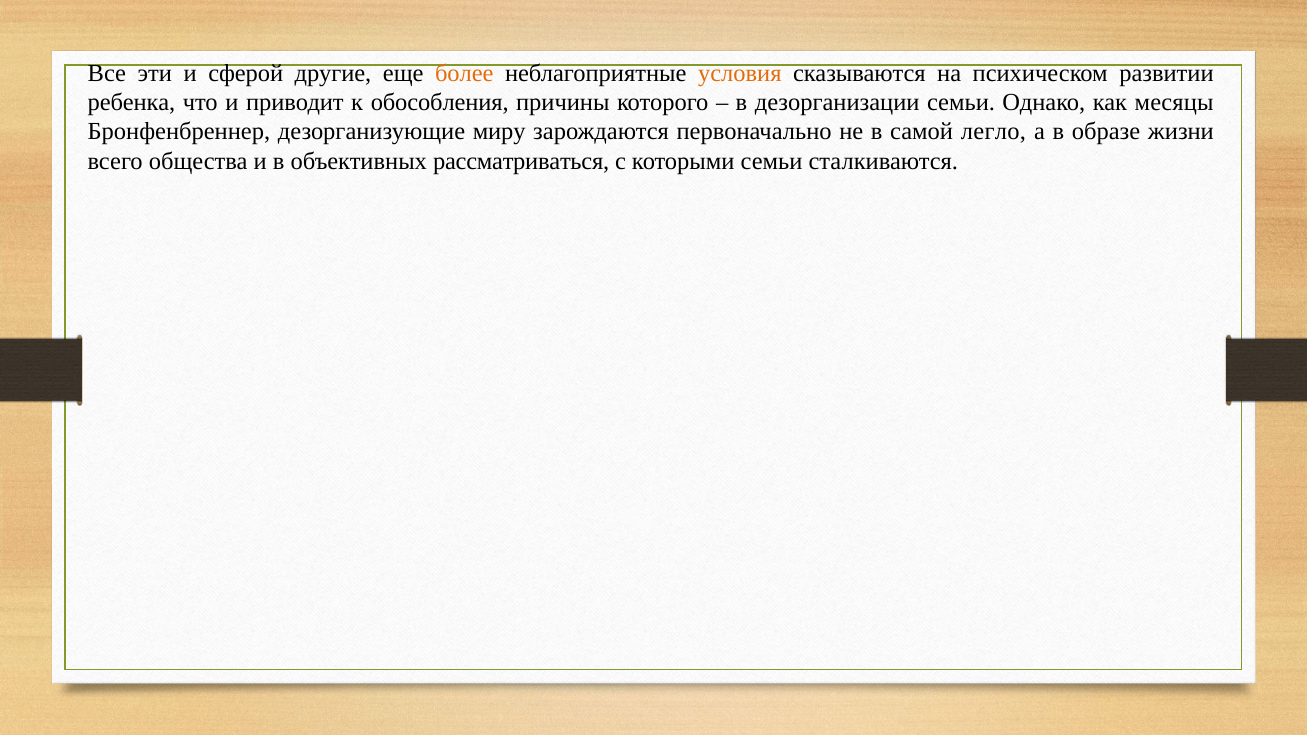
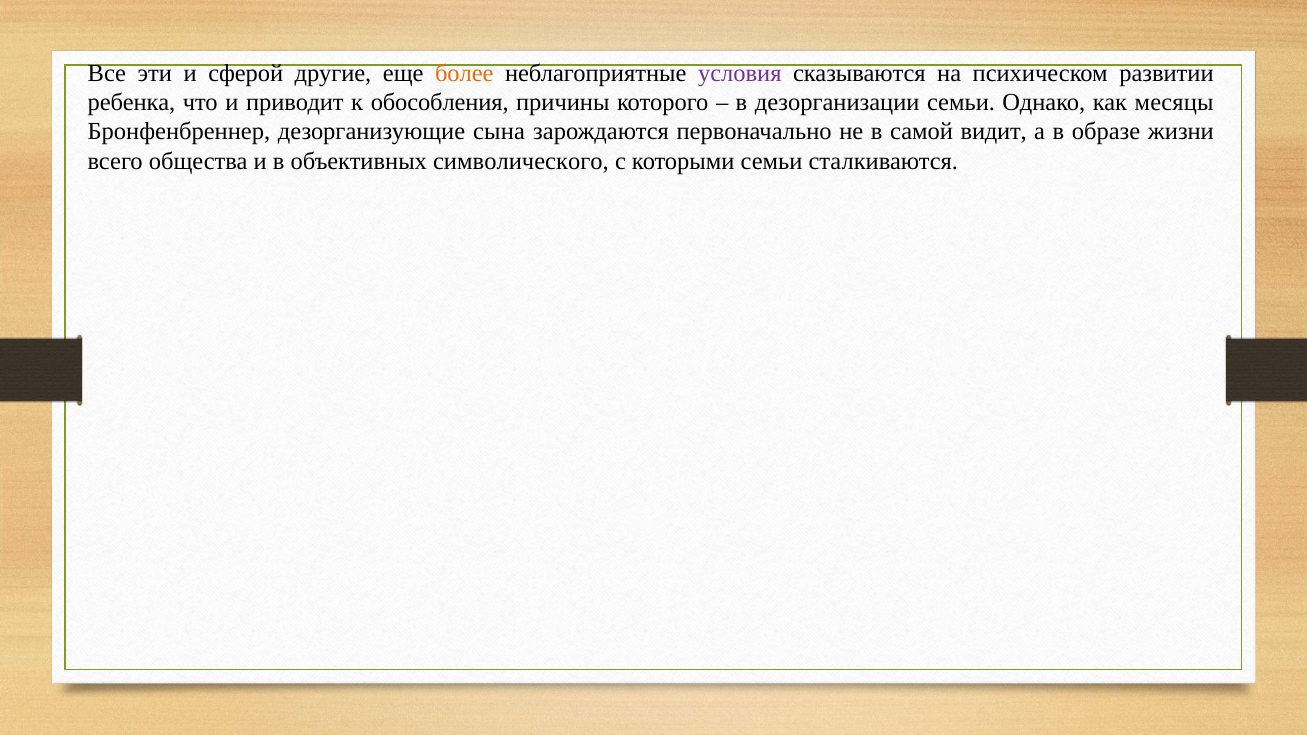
условия colour: orange -> purple
миру: миру -> сына
легло: легло -> видит
рассматриваться: рассматриваться -> символического
